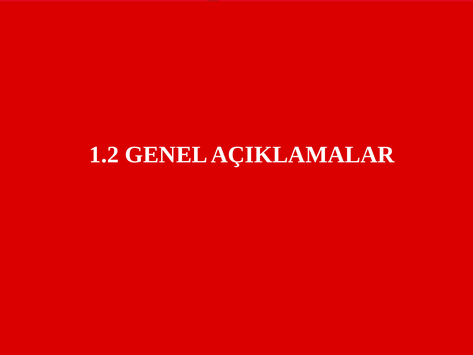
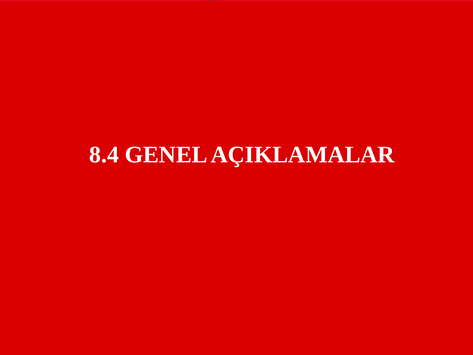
1.2: 1.2 -> 8.4
